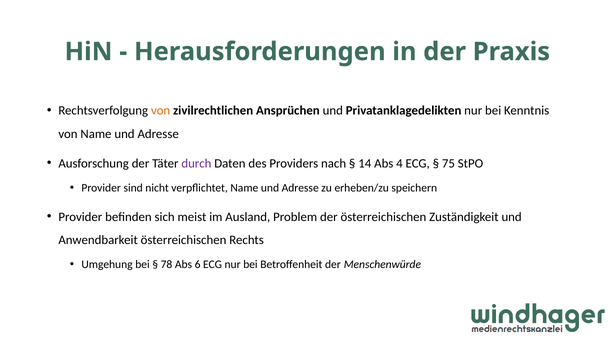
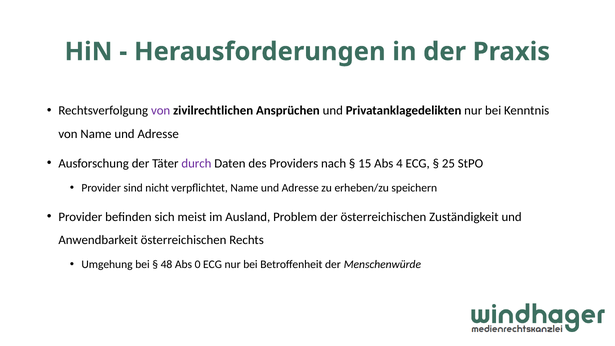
von at (161, 111) colour: orange -> purple
14: 14 -> 15
75: 75 -> 25
78: 78 -> 48
6: 6 -> 0
